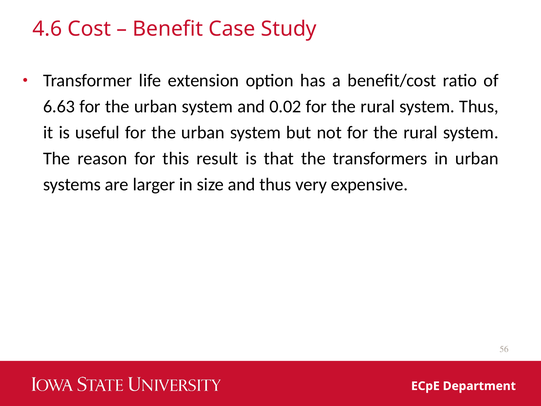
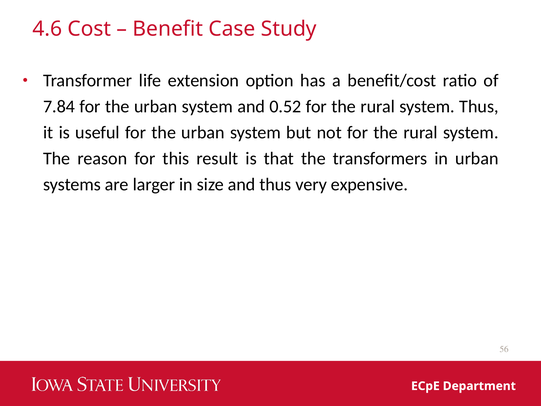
6.63: 6.63 -> 7.84
0.02: 0.02 -> 0.52
